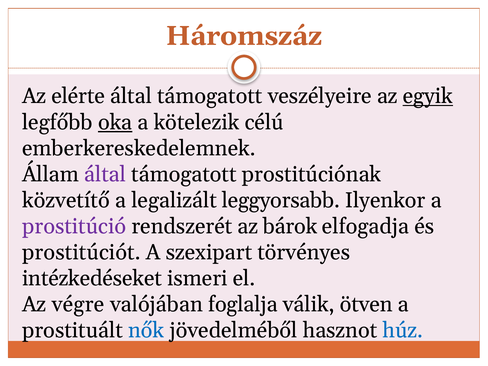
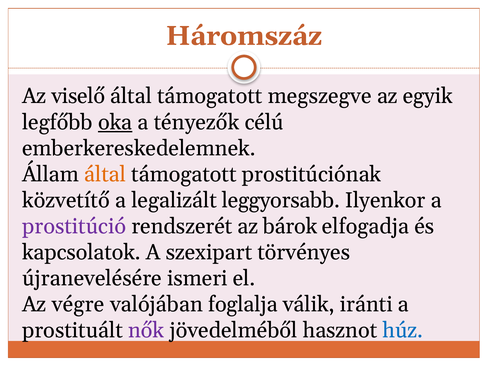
elérte: elérte -> viselő
veszélyeire: veszélyeire -> megszegve
egyik underline: present -> none
kötelezik: kötelezik -> tényezők
által at (105, 174) colour: purple -> orange
prostitúciót: prostitúciót -> kapcsolatok
intézkedéseket: intézkedéseket -> újranevelésére
ötven: ötven -> iránti
nők colour: blue -> purple
